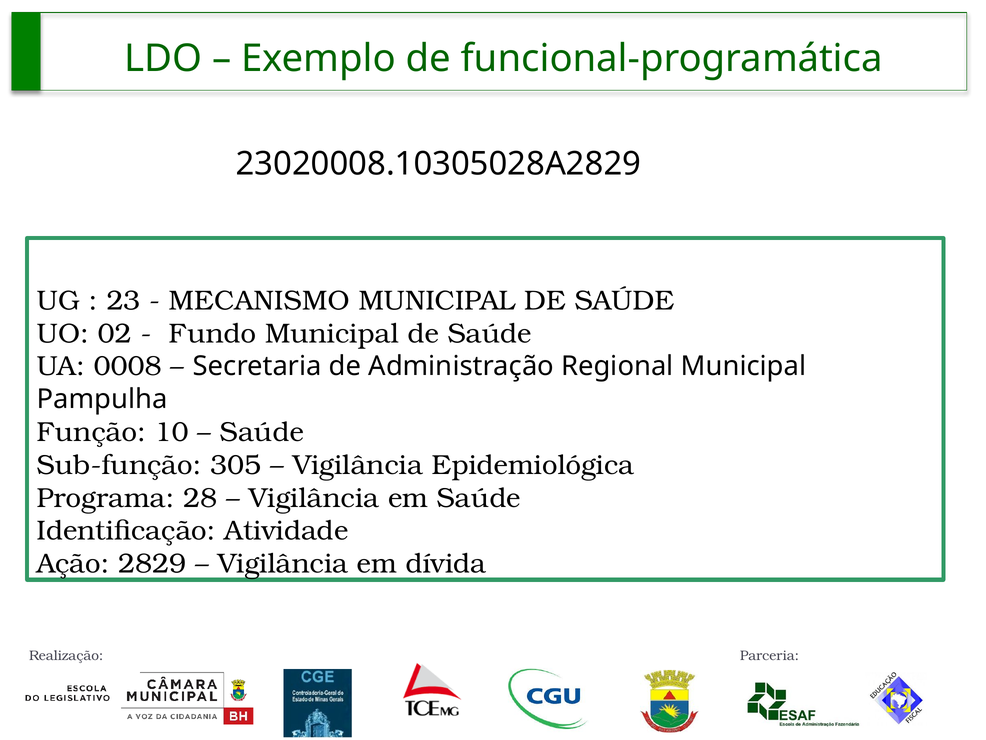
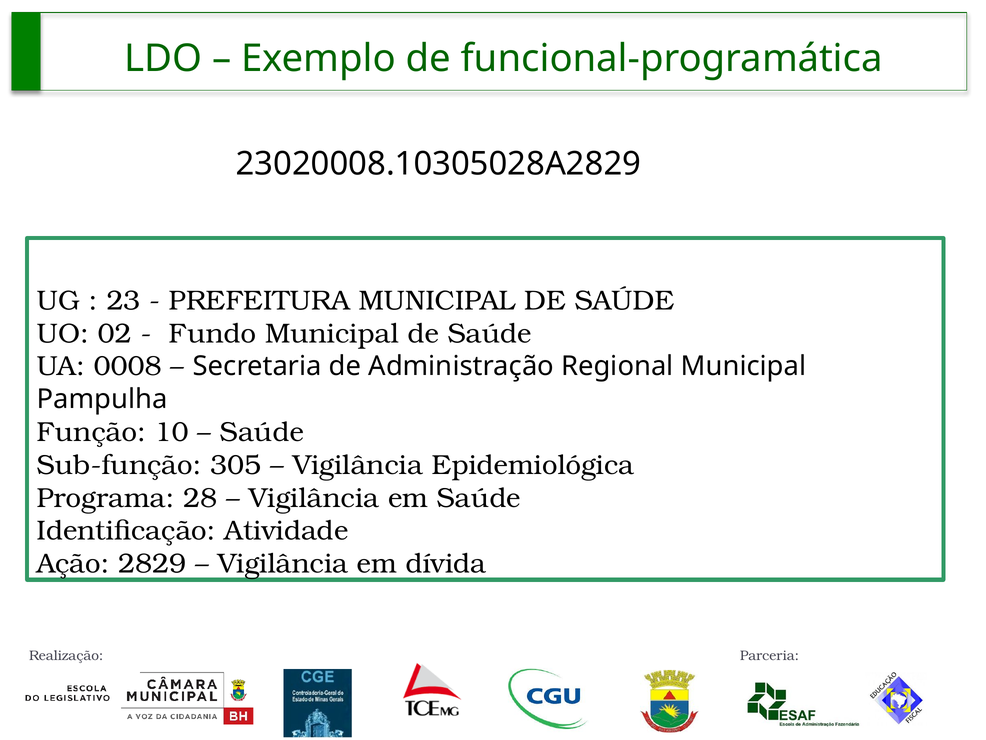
MECANISMO: MECANISMO -> PREFEITURA
